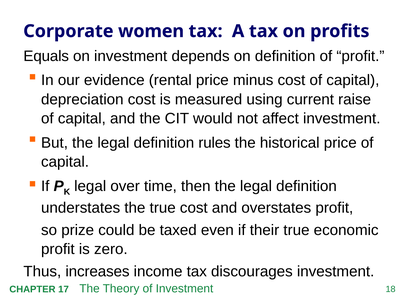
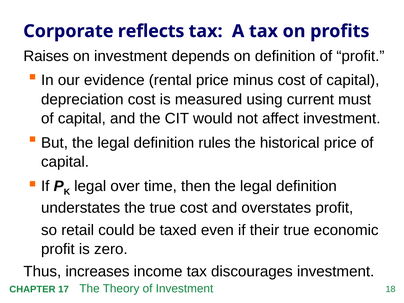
women: women -> reflects
Equals: Equals -> Raises
raise: raise -> must
prize: prize -> retail
